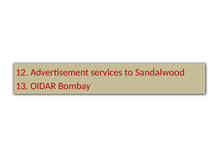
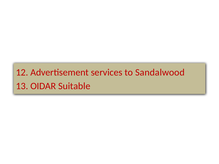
Bombay: Bombay -> Suitable
